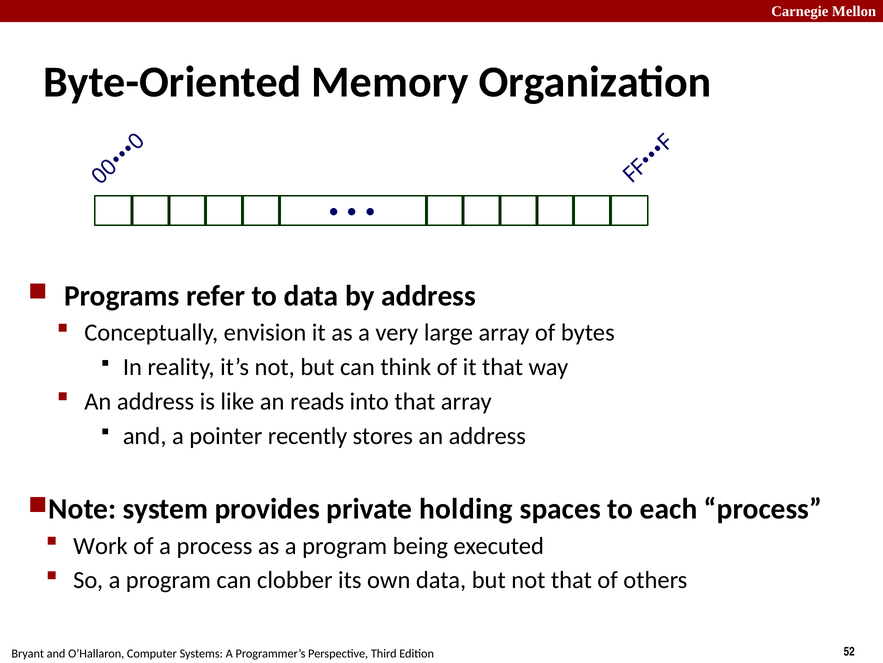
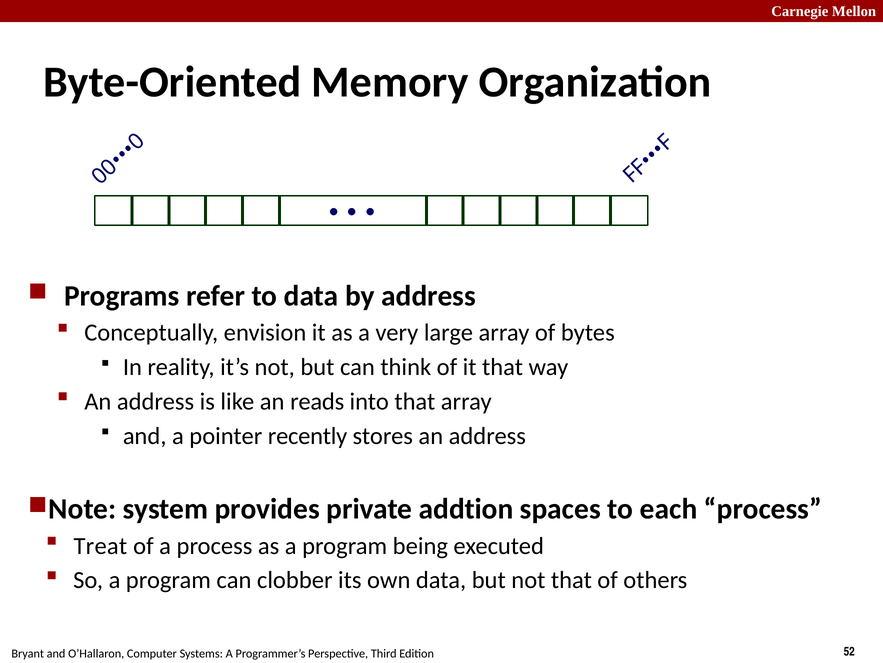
holding: holding -> addtion
Work: Work -> Treat
